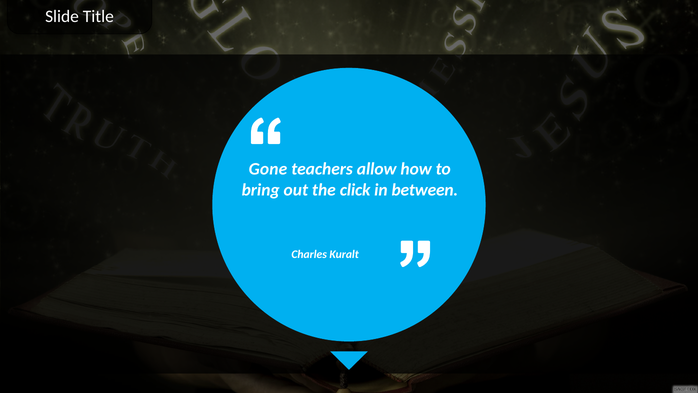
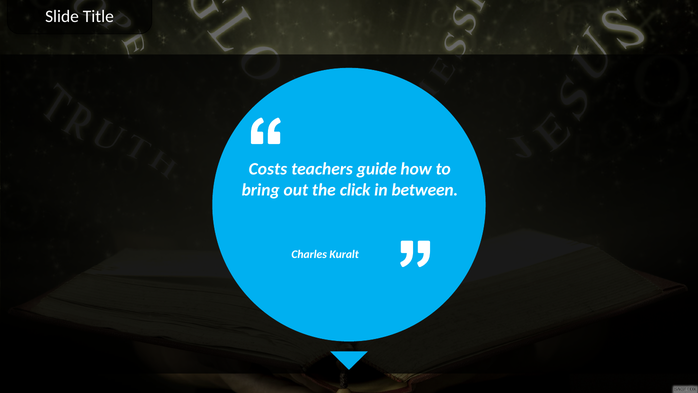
Gone: Gone -> Costs
allow: allow -> guide
